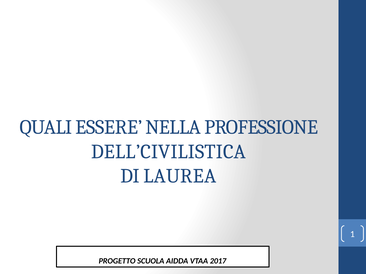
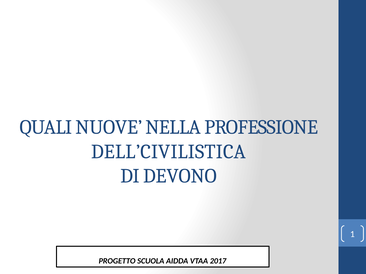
ESSERE: ESSERE -> NUOVE
LAUREA: LAUREA -> DEVONO
